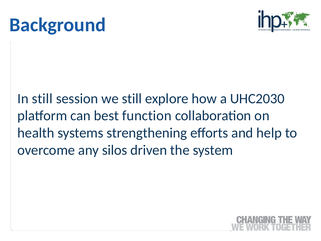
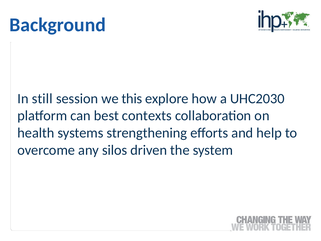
we still: still -> this
function: function -> contexts
